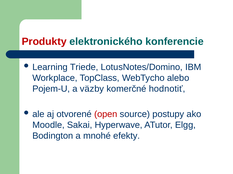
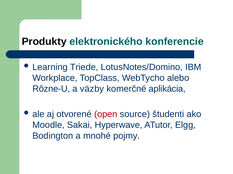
Produkty colour: red -> black
Pojem-U: Pojem-U -> Rôzne-U
hodnotiť: hodnotiť -> aplikácia
postupy: postupy -> študenti
efekty: efekty -> pojmy
